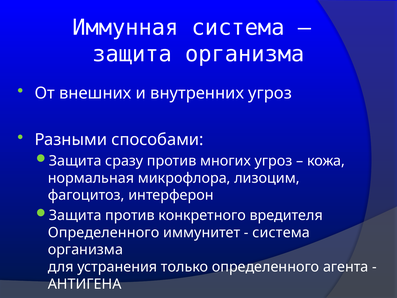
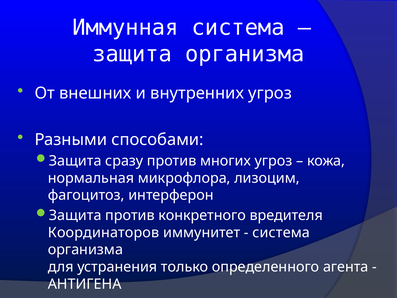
Определенного at (104, 232): Определенного -> Координаторов
